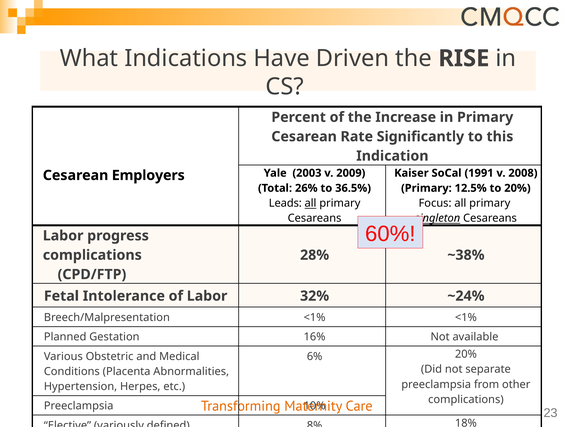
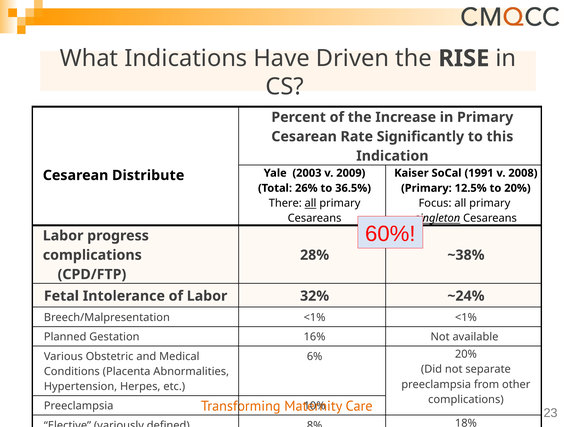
Employers: Employers -> Distribute
Leads: Leads -> There
